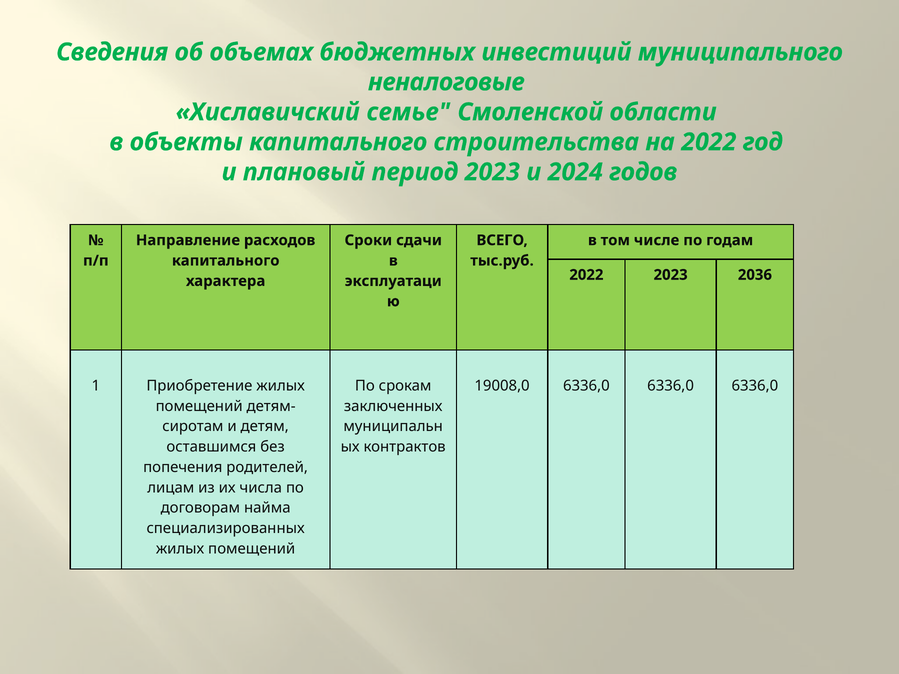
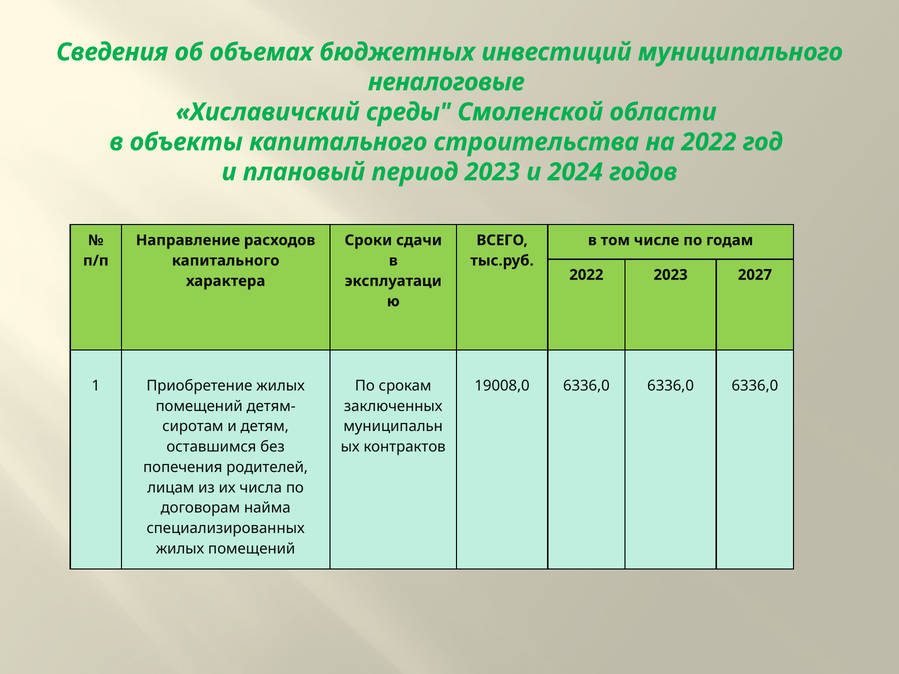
семье: семье -> среды
2036: 2036 -> 2027
